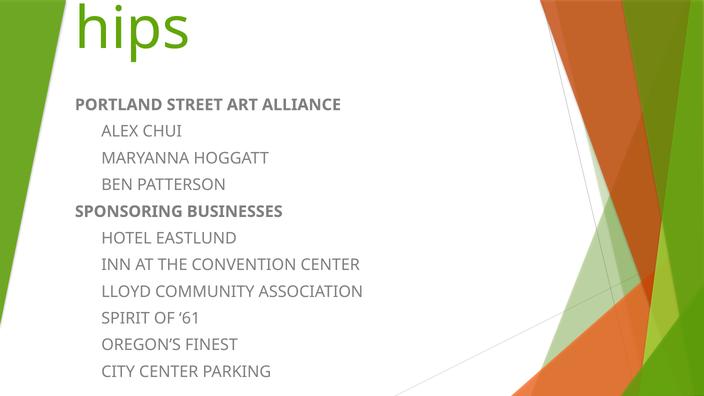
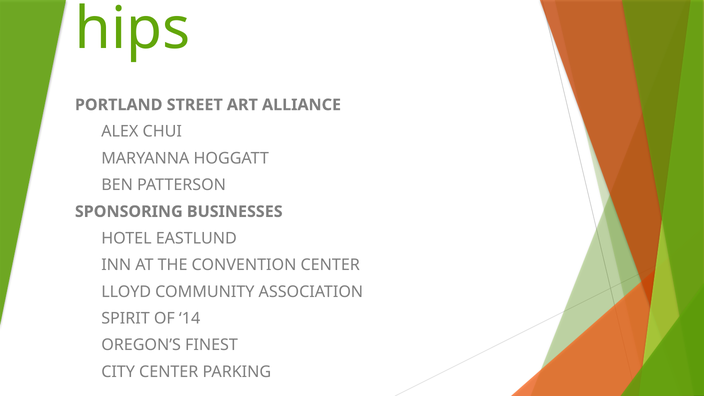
61: 61 -> 14
